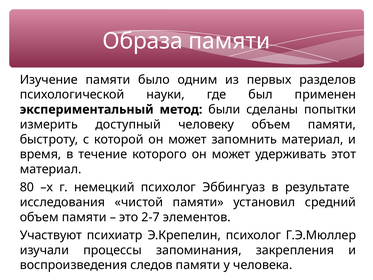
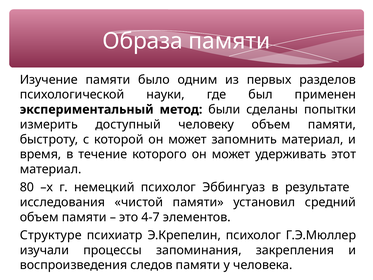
2-7: 2-7 -> 4-7
Участвуют: Участвуют -> Структуре
